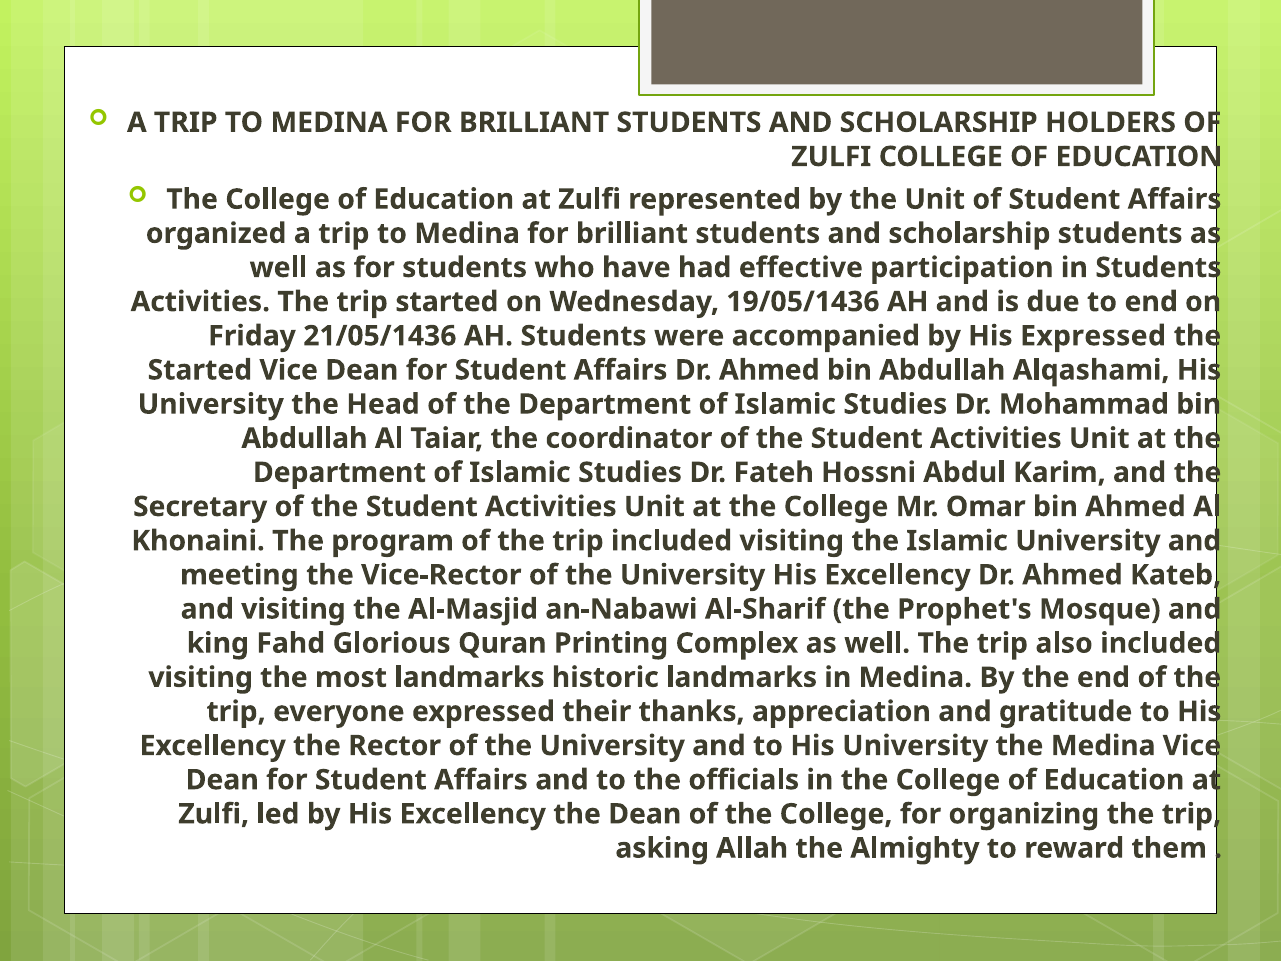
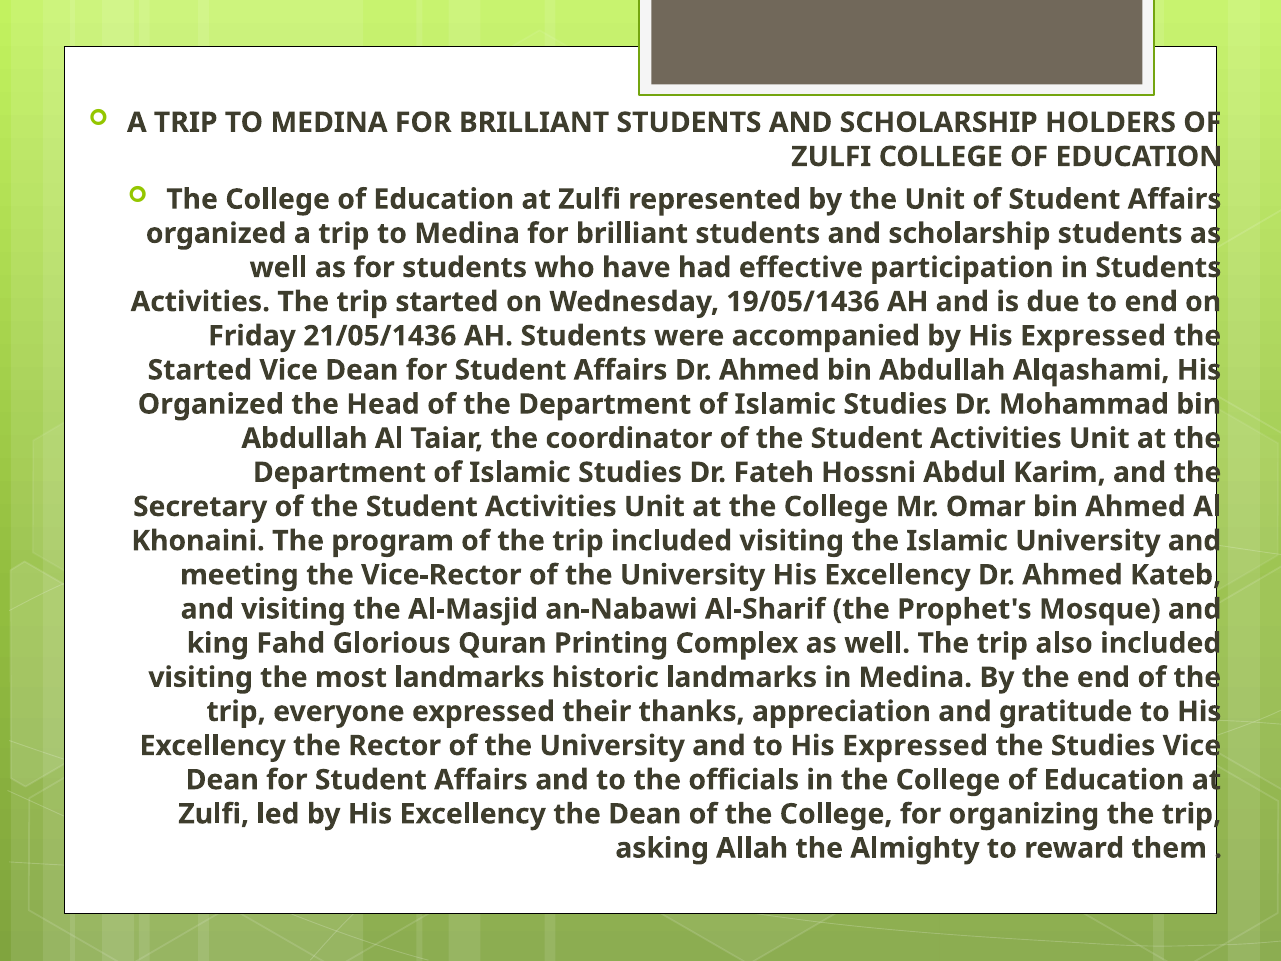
University at (211, 404): University -> Organized
to His University: University -> Expressed
the Medina: Medina -> Studies
